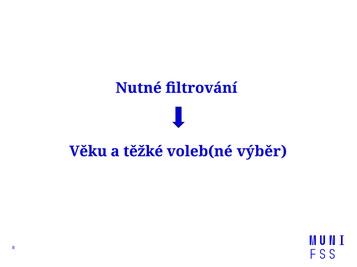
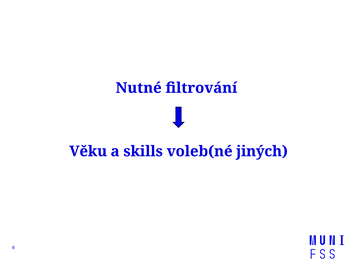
těžké: těžké -> skills
výběr: výběr -> jiných
